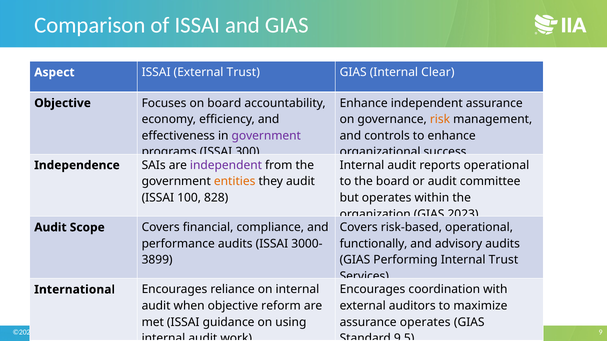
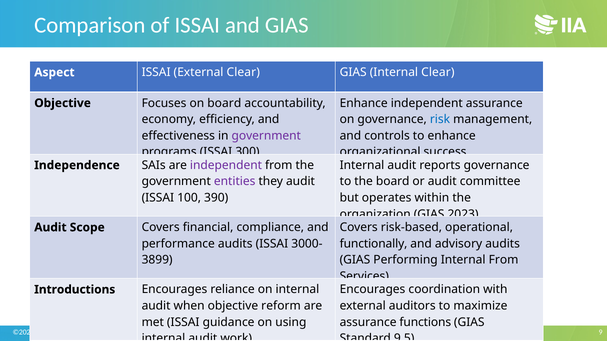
External Trust: Trust -> Clear
risk colour: orange -> blue
reports operational: operational -> governance
entities colour: orange -> purple
828: 828 -> 390
Internal Trust: Trust -> From
International: International -> Introductions
assurance operates: operates -> functions
